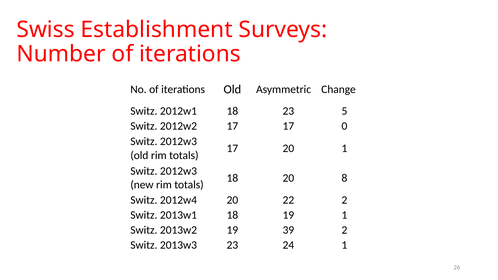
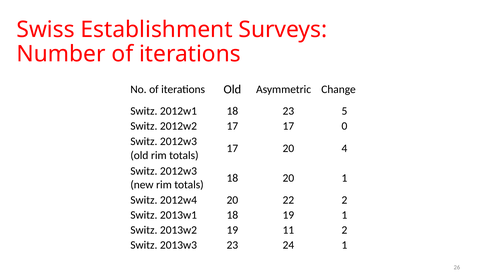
20 1: 1 -> 4
20 8: 8 -> 1
39: 39 -> 11
